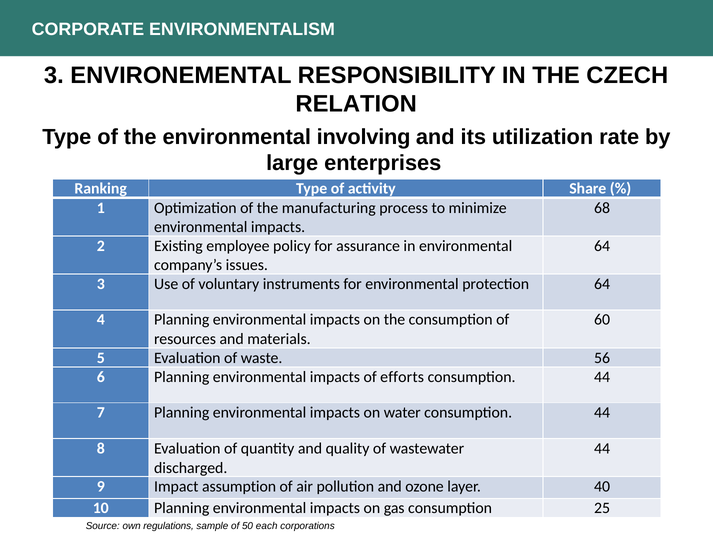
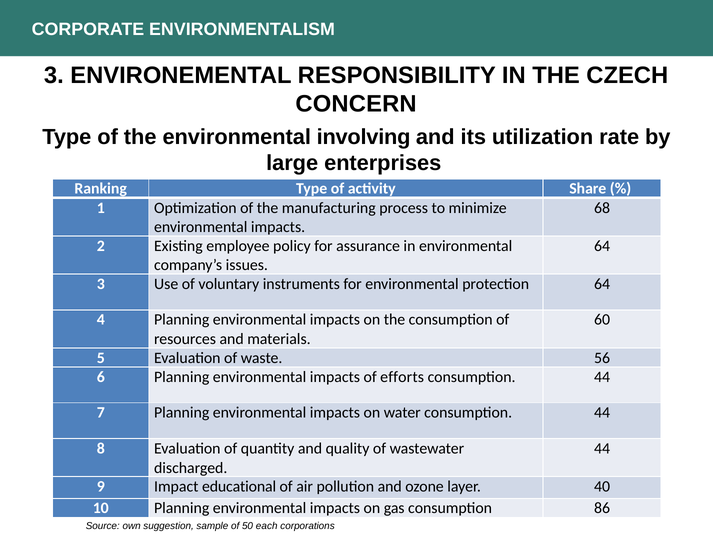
RELATION: RELATION -> CONCERN
assumption: assumption -> educational
25: 25 -> 86
regulations: regulations -> suggestion
